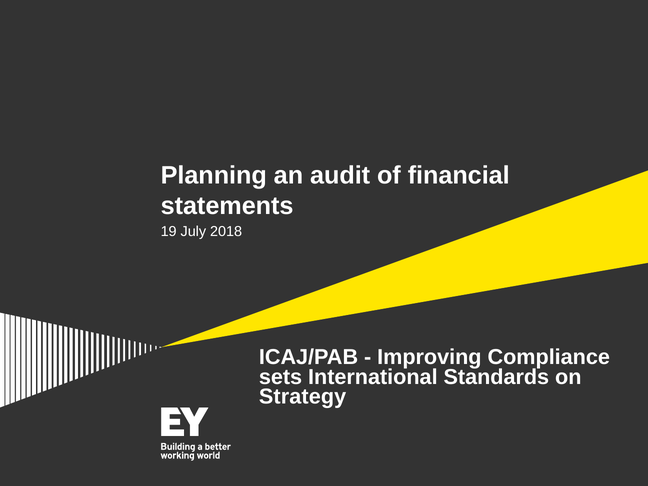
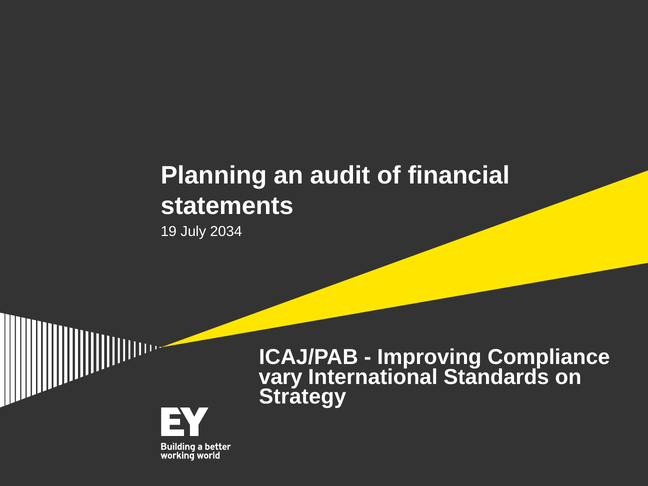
2018: 2018 -> 2034
sets: sets -> vary
